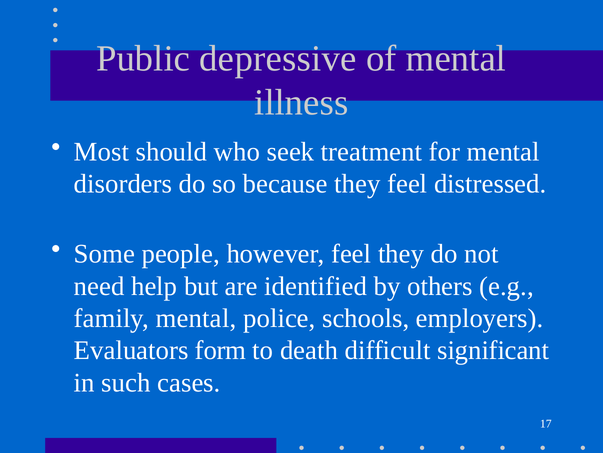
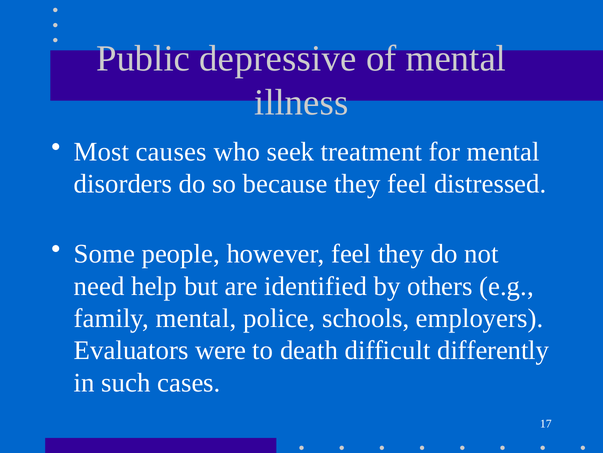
should: should -> causes
form: form -> were
significant: significant -> differently
